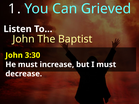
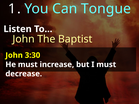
Grieved: Grieved -> Tongue
